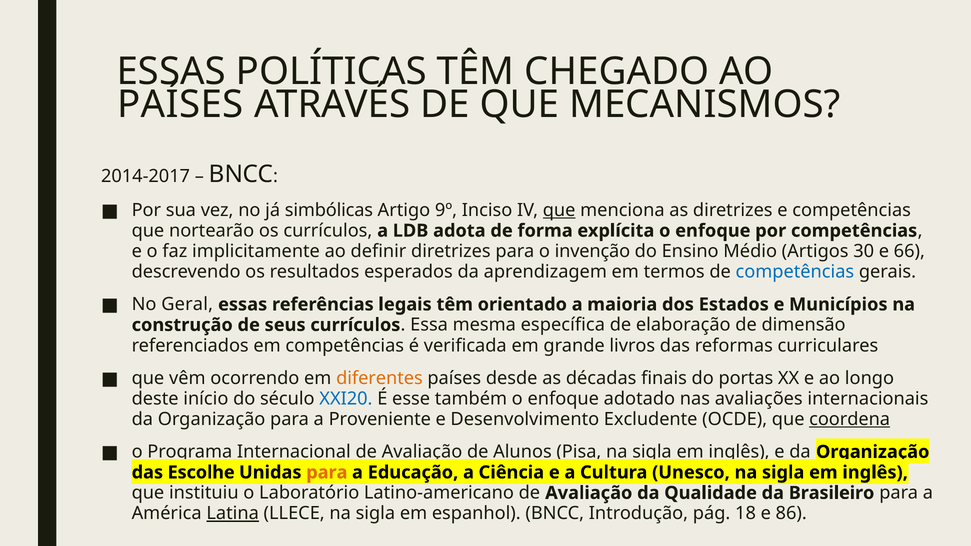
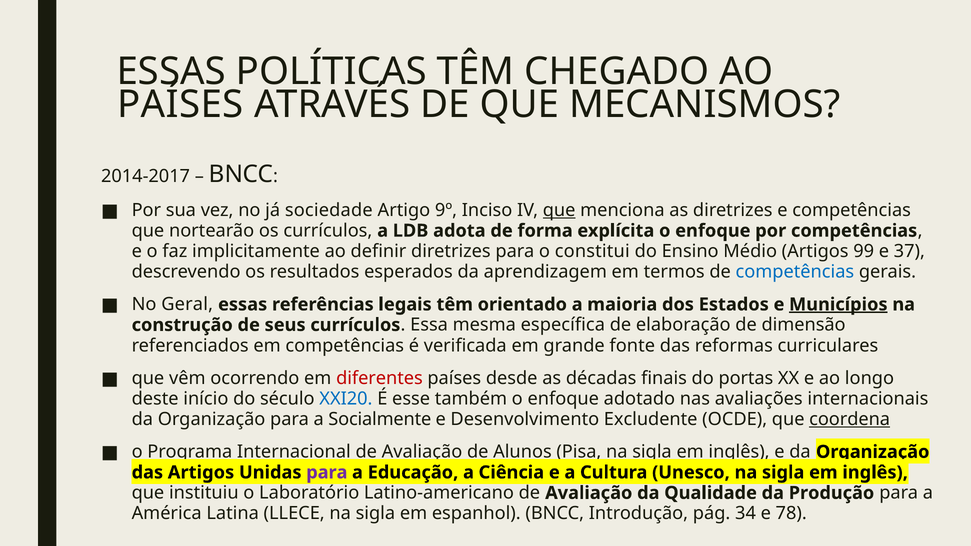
simbólicas: simbólicas -> sociedade
invenção: invenção -> constitui
30: 30 -> 99
66: 66 -> 37
Municípios underline: none -> present
livros: livros -> fonte
diferentes colour: orange -> red
Proveniente: Proveniente -> Socialmente
das Escolhe: Escolhe -> Artigos
para at (327, 473) colour: orange -> purple
Brasileiro: Brasileiro -> Produção
Latina underline: present -> none
18: 18 -> 34
86: 86 -> 78
